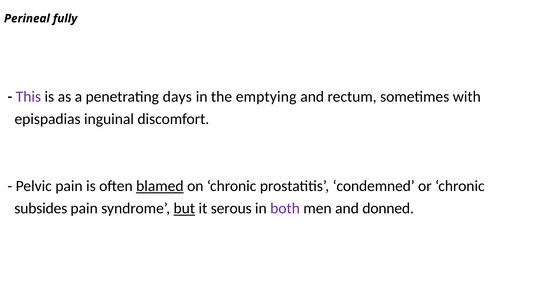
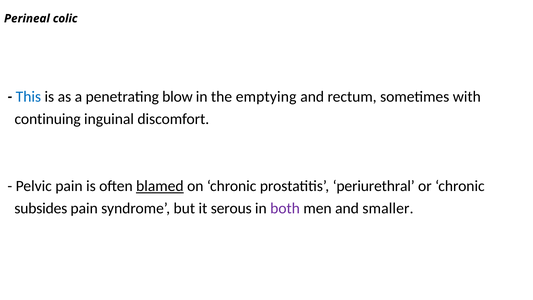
fully: fully -> colic
This colour: purple -> blue
days: days -> blow
epispadias: epispadias -> continuing
condemned: condemned -> periurethral
but underline: present -> none
donned: donned -> smaller
